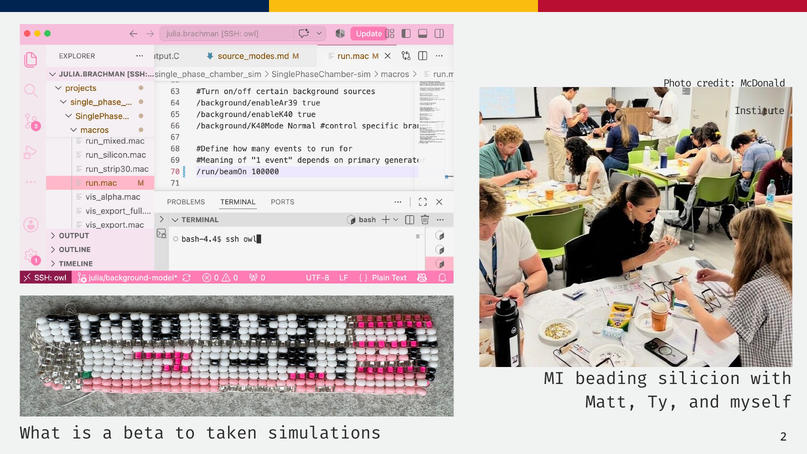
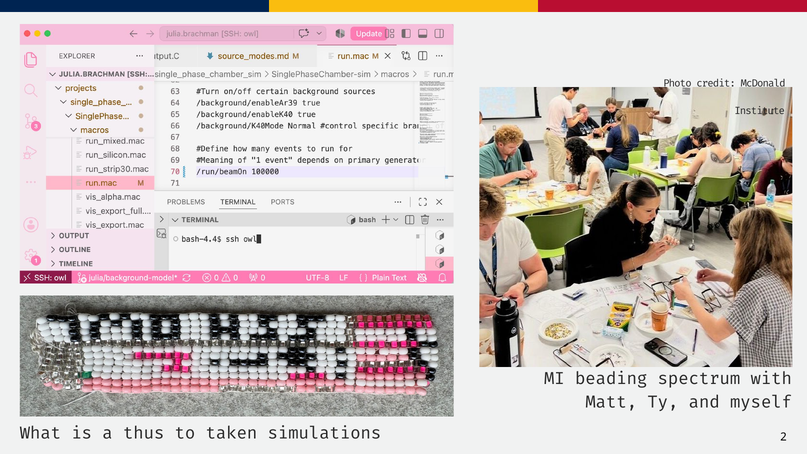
silicion: silicion -> spectrum
beta: beta -> thus
